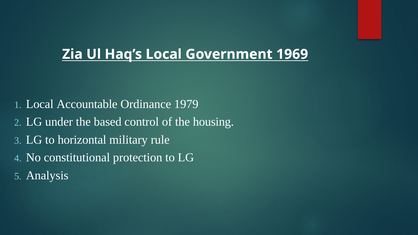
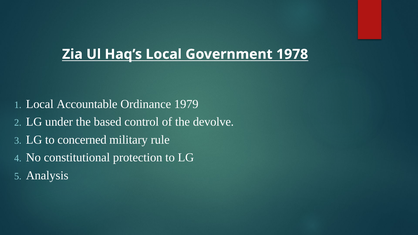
1969: 1969 -> 1978
housing: housing -> devolve
horizontal: horizontal -> concerned
